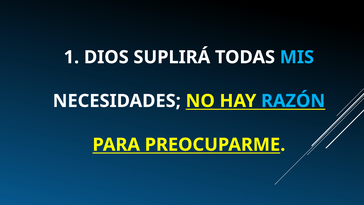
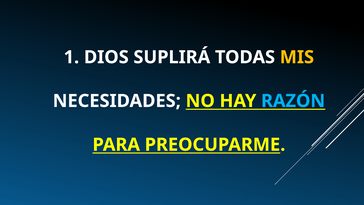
MIS colour: light blue -> yellow
